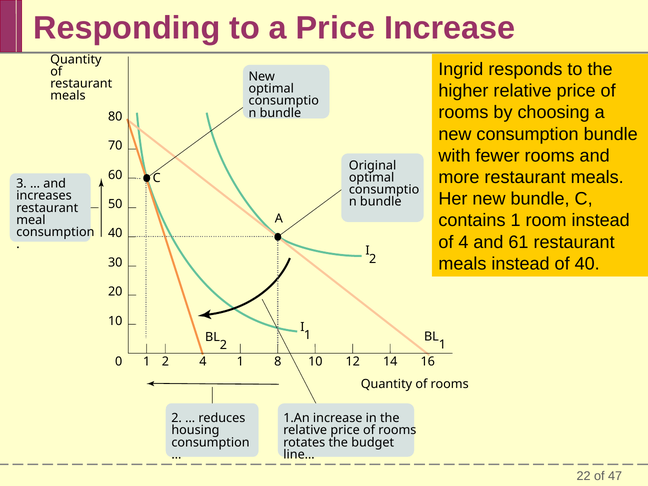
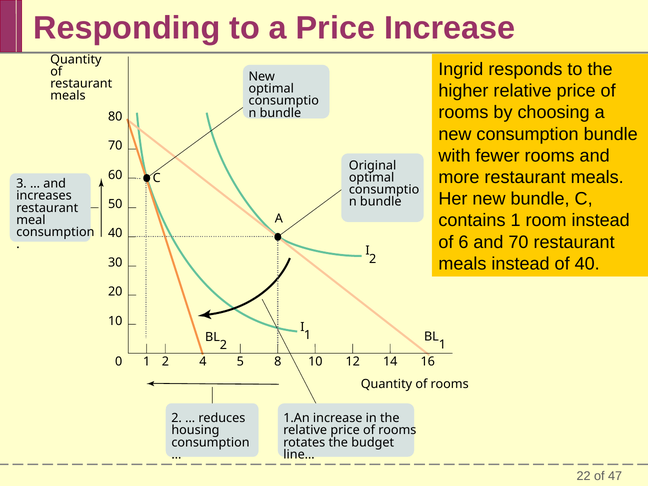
of 4: 4 -> 6
and 61: 61 -> 70
4 1: 1 -> 5
